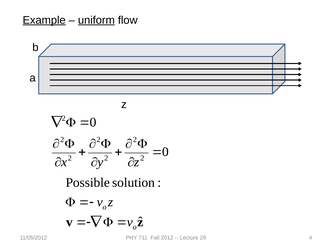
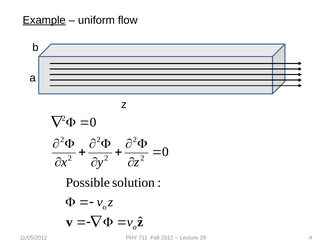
uniform underline: present -> none
